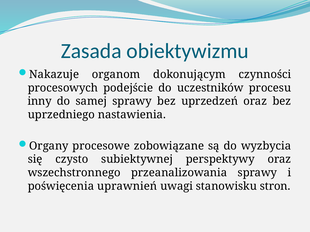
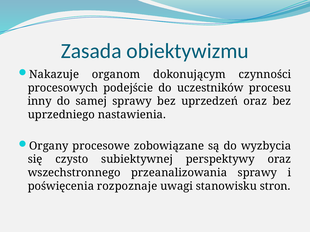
uprawnień: uprawnień -> rozpoznaje
